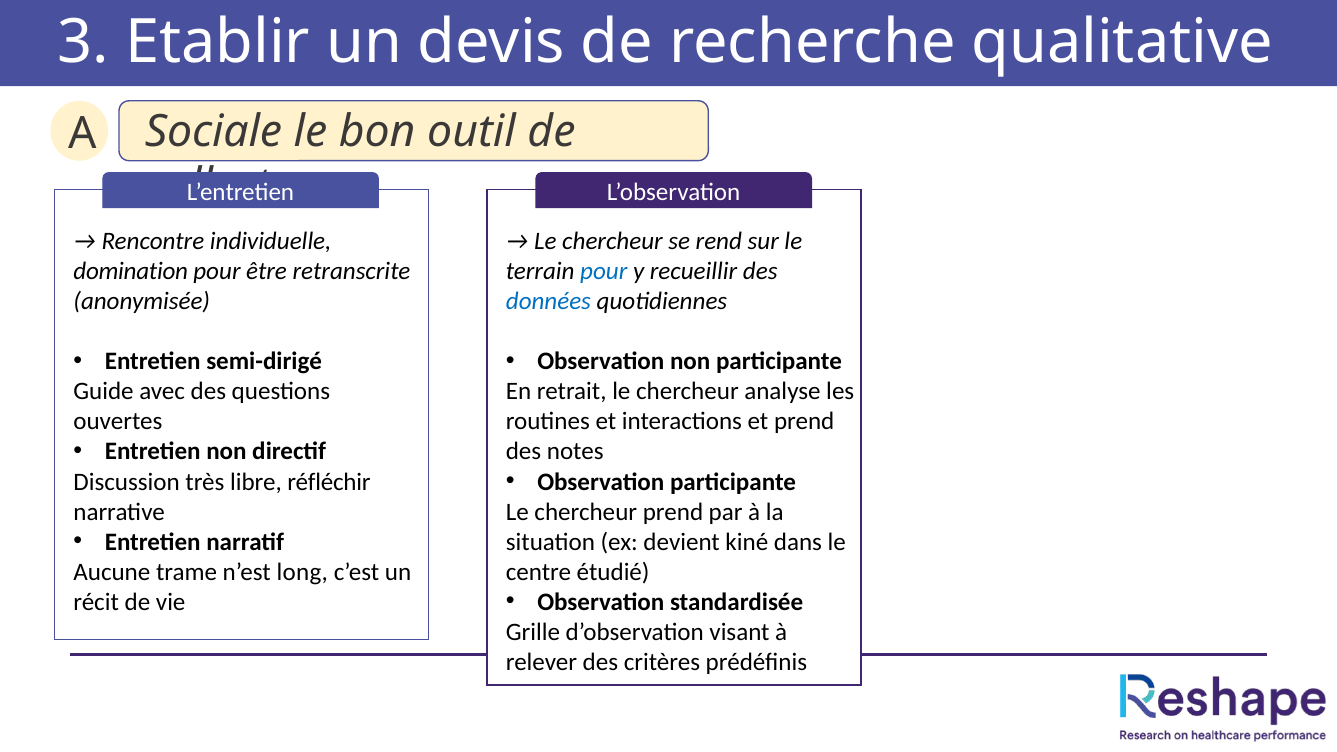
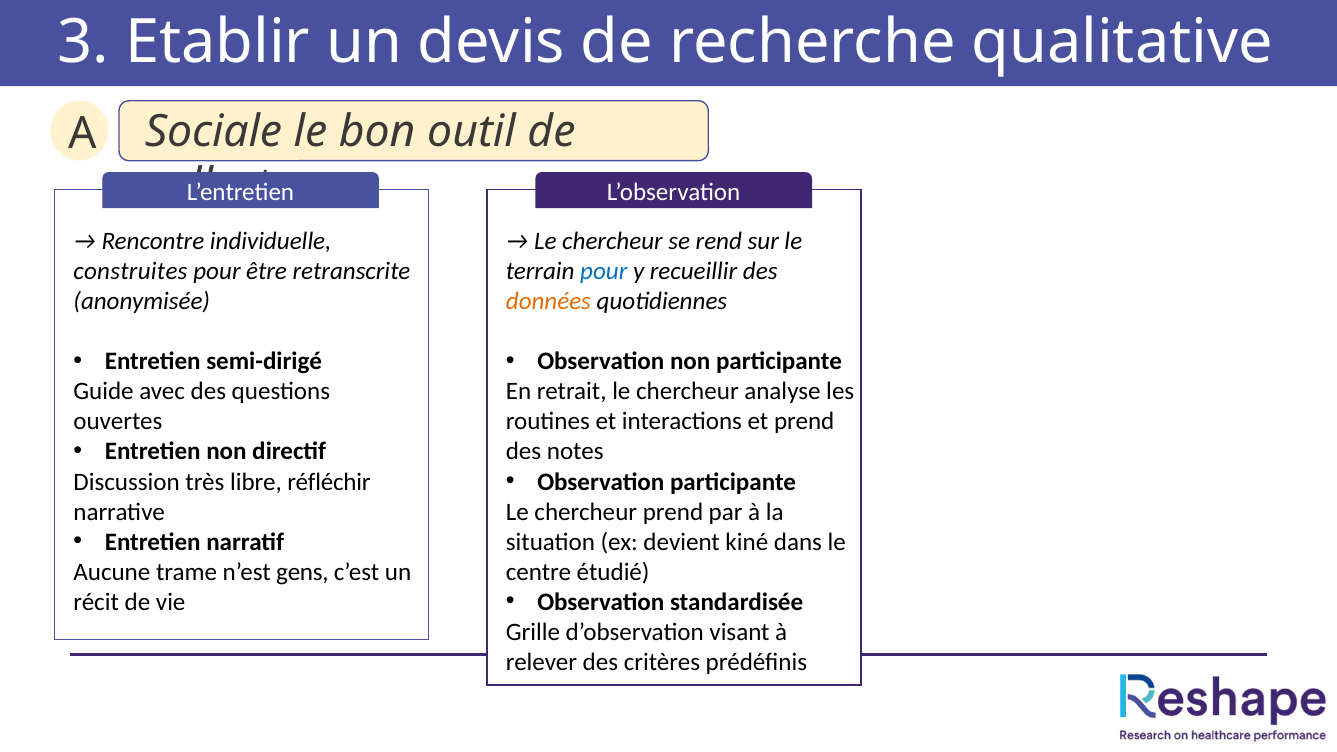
domination: domination -> construites
données colour: blue -> orange
long: long -> gens
